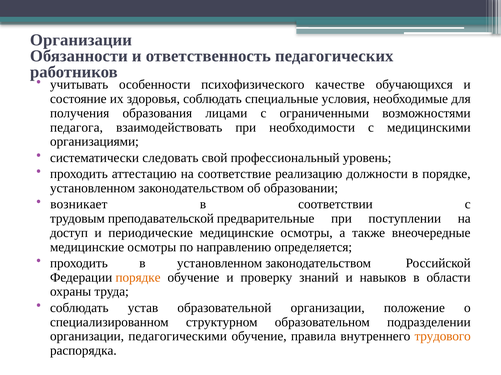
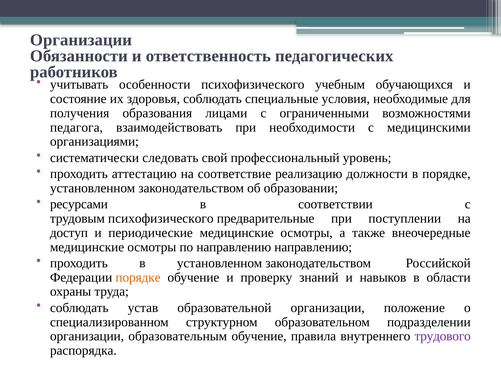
качестве: качестве -> учебным
возникает: возникает -> ресурсами
трудовым преподавательской: преподавательской -> психофизического
направлению определяется: определяется -> направлению
педагогическими: педагогическими -> образовательным
трудового colour: orange -> purple
